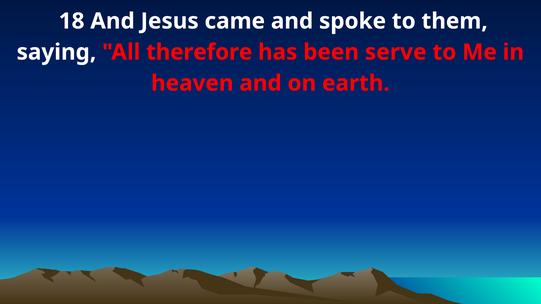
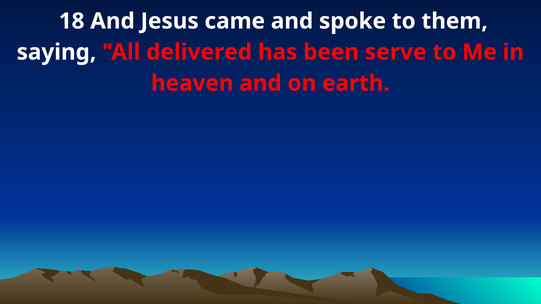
therefore: therefore -> delivered
